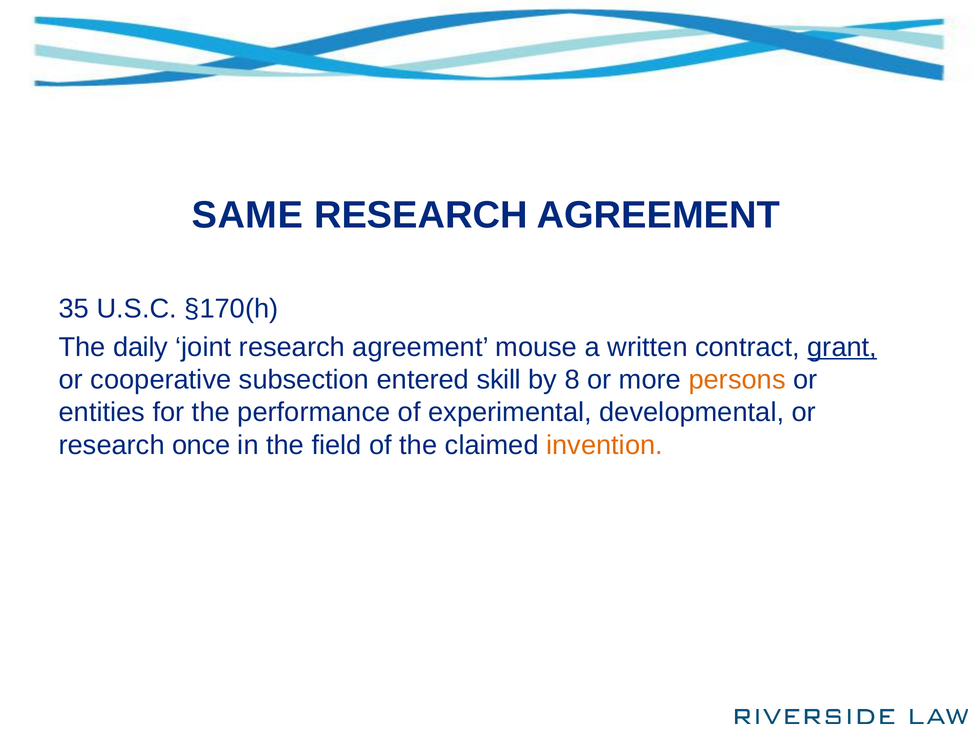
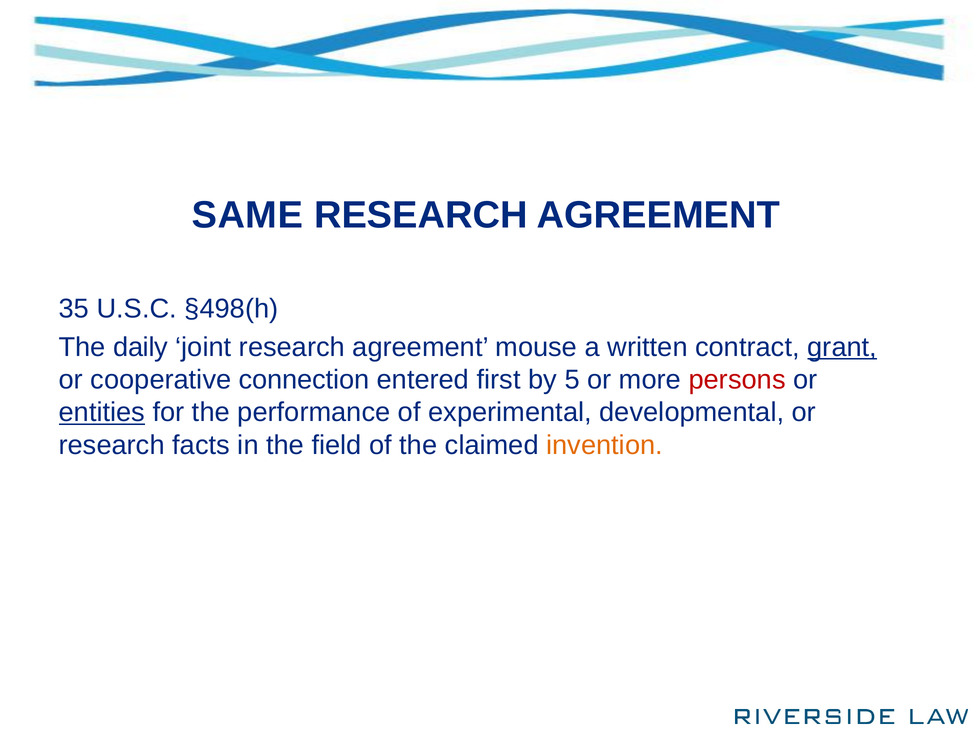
§170(h: §170(h -> §498(h
subsection: subsection -> connection
skill: skill -> first
8: 8 -> 5
persons colour: orange -> red
entities underline: none -> present
once: once -> facts
